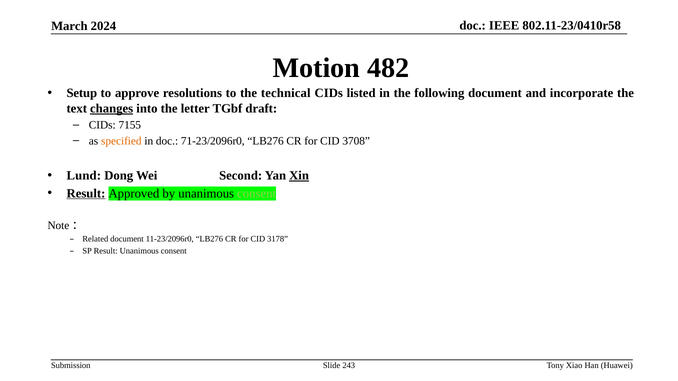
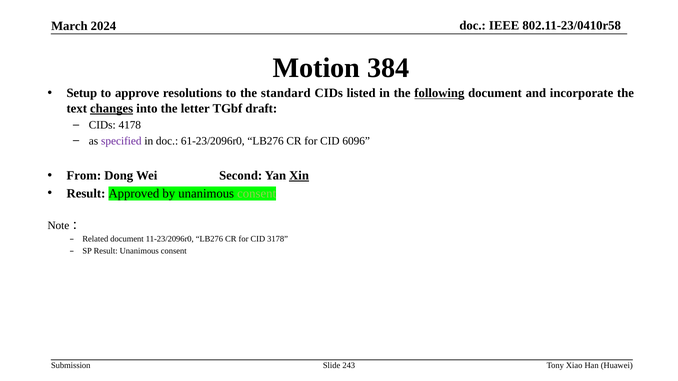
482: 482 -> 384
technical: technical -> standard
following underline: none -> present
7155: 7155 -> 4178
specified colour: orange -> purple
71-23/2096r0: 71-23/2096r0 -> 61-23/2096r0
3708: 3708 -> 6096
Lund: Lund -> From
Result at (86, 194) underline: present -> none
